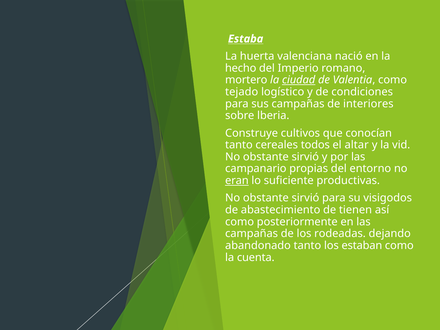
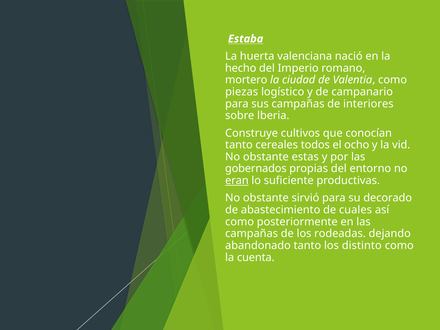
ciudad underline: present -> none
tejado: tejado -> piezas
condiciones: condiciones -> campanario
altar: altar -> ocho
sirvió at (305, 157): sirvió -> estas
campanario: campanario -> gobernados
visigodos: visigodos -> decorado
tienen: tienen -> cuales
estaban: estaban -> distinto
